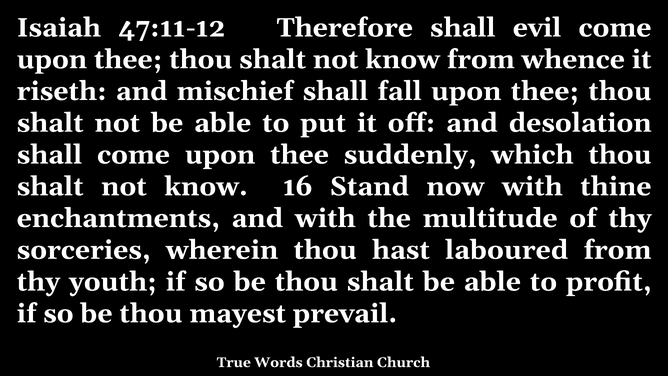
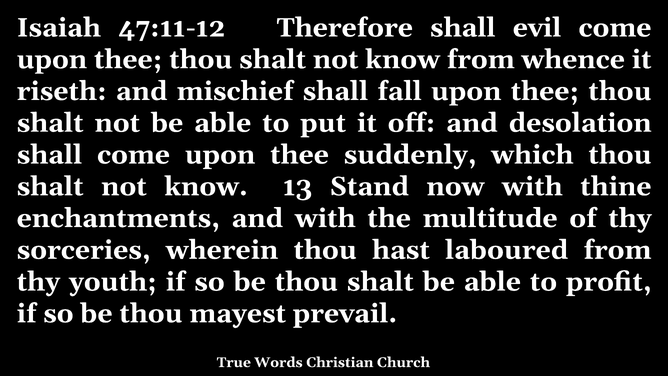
16: 16 -> 13
